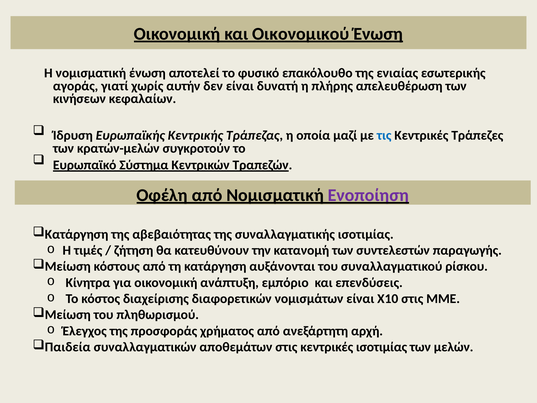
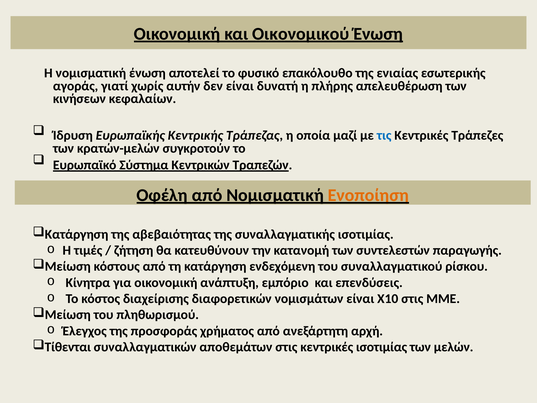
Ενοποίηση colour: purple -> orange
αυξάνονται: αυξάνονται -> ενδεχόμενη
Παιδεία: Παιδεία -> Τίθενται
